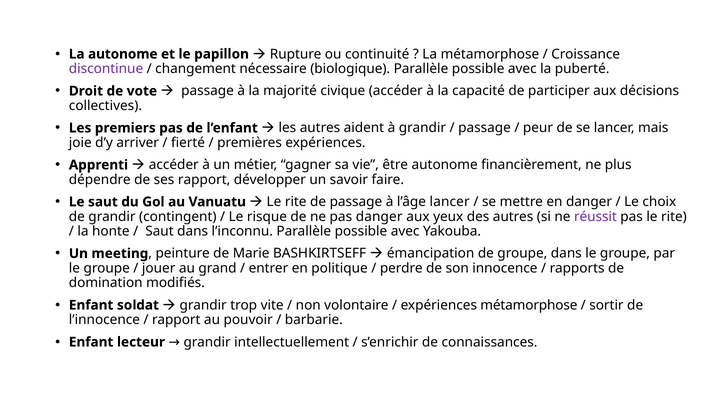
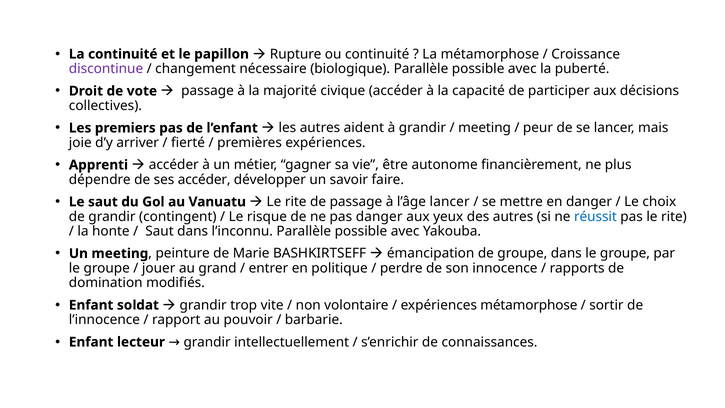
La autonome: autonome -> continuité
passage at (485, 128): passage -> meeting
ses rapport: rapport -> accéder
réussit colour: purple -> blue
